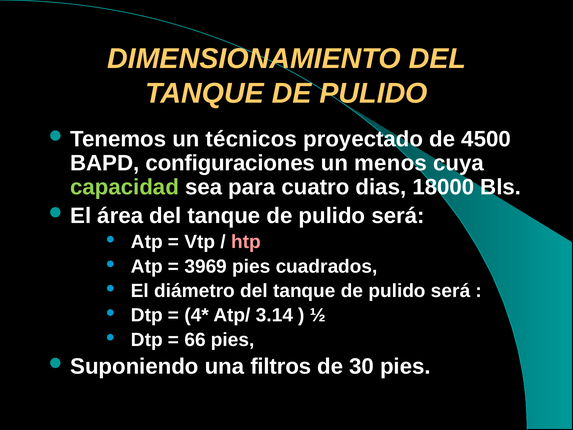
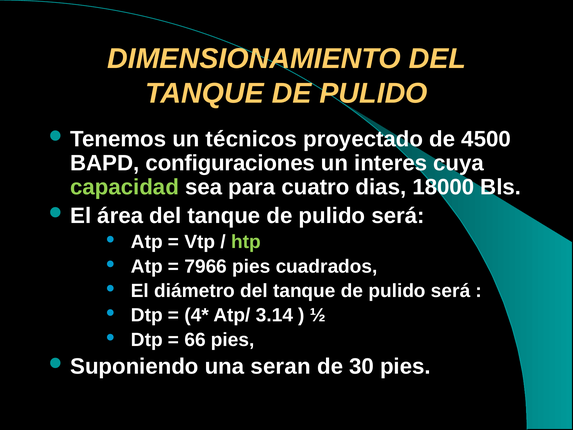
menos: menos -> interes
htp colour: pink -> light green
3969: 3969 -> 7966
filtros: filtros -> seran
